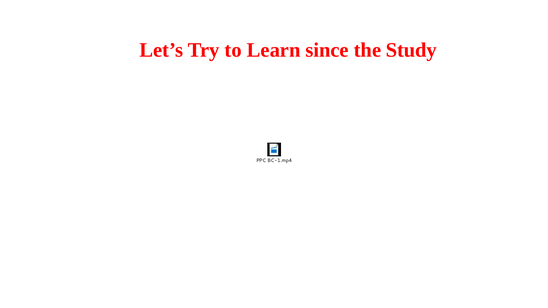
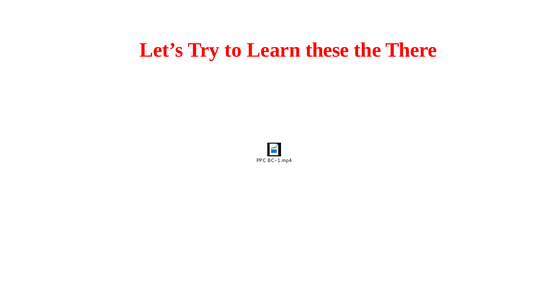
since: since -> these
Study: Study -> There
